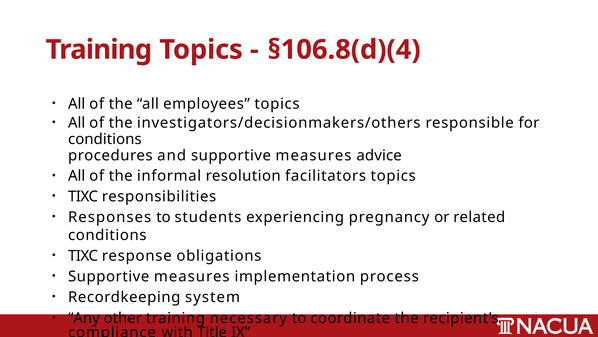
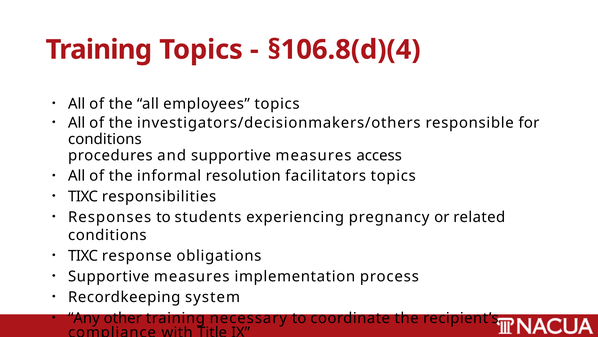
advice: advice -> access
